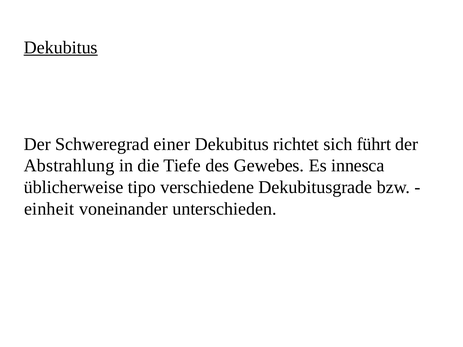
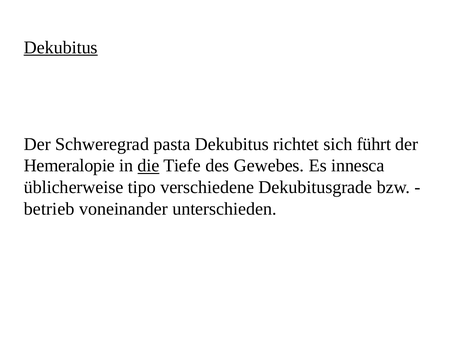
einer: einer -> pasta
Abstrahlung: Abstrahlung -> Hemeralopie
die underline: none -> present
einheit: einheit -> betrieb
